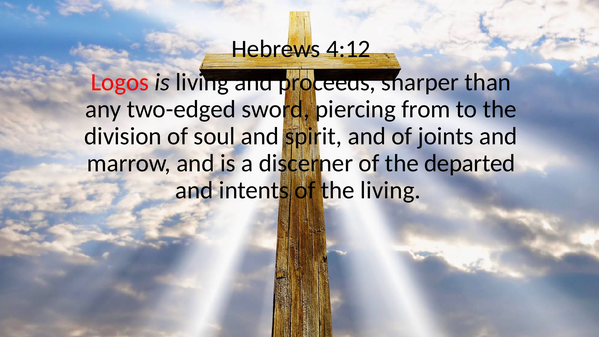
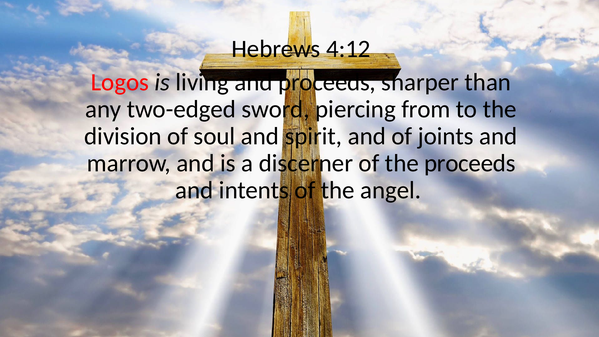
the departed: departed -> proceeds
the living: living -> angel
